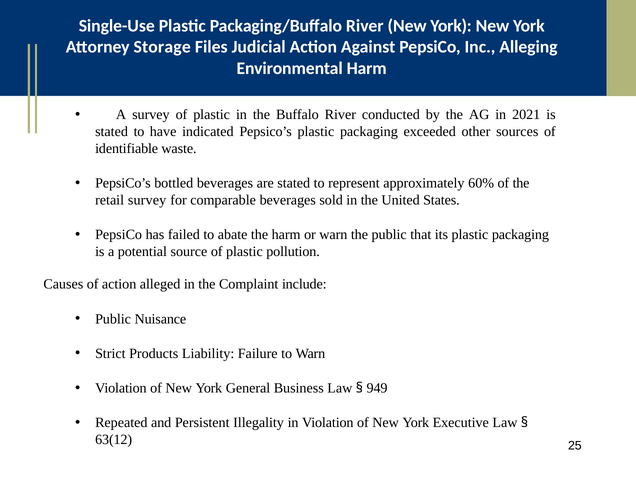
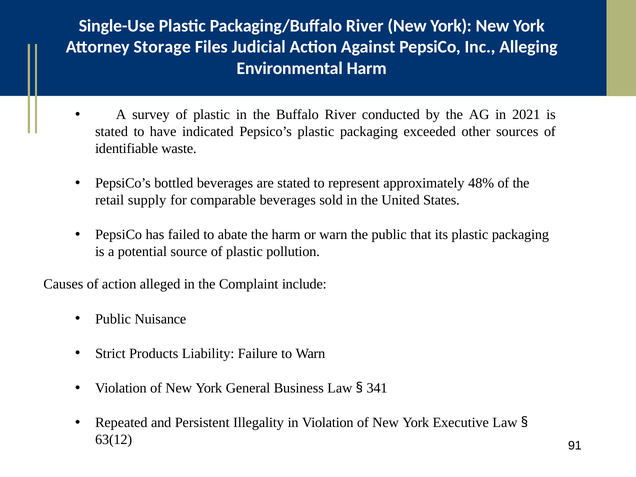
60%: 60% -> 48%
retail survey: survey -> supply
949: 949 -> 341
25: 25 -> 91
